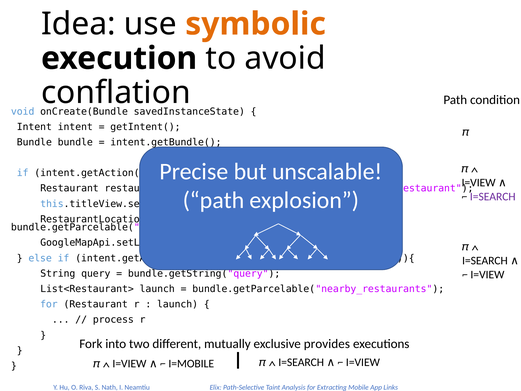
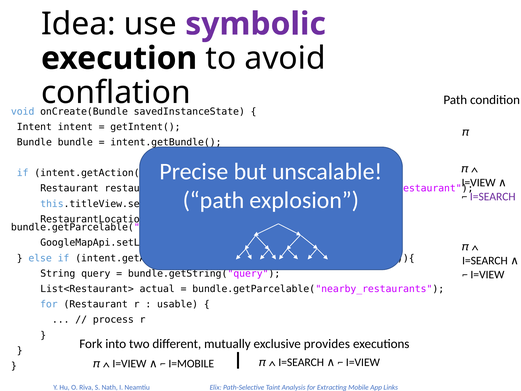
symbolic colour: orange -> purple
List<Restaurant> launch: launch -> actual
launch at (178, 304): launch -> usable
